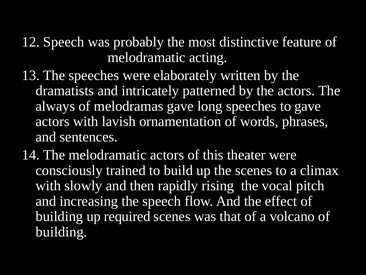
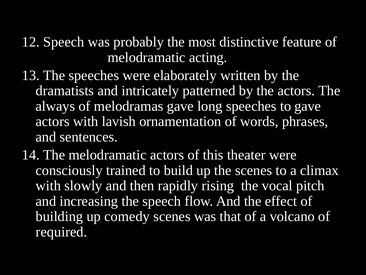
required: required -> comedy
building at (61, 232): building -> required
